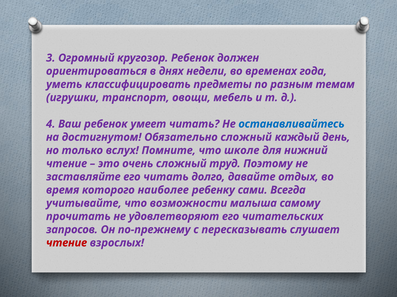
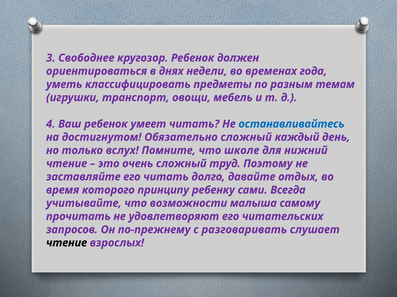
Огромный: Огромный -> Свободнее
наиболее: наиболее -> принципу
пересказывать: пересказывать -> разговаривать
чтение at (67, 243) colour: red -> black
